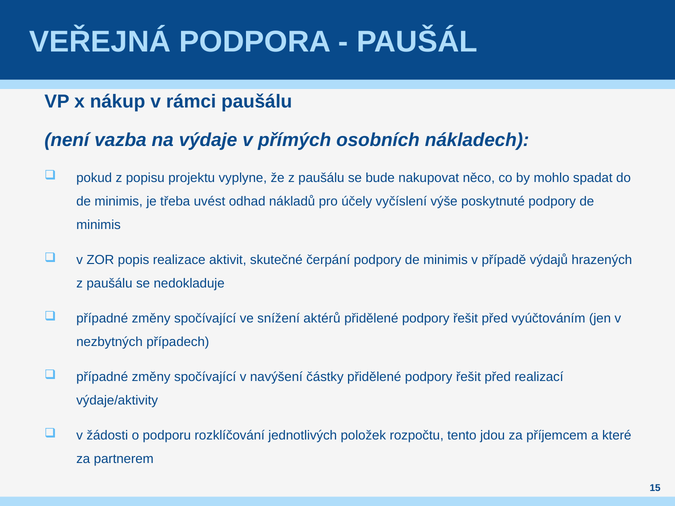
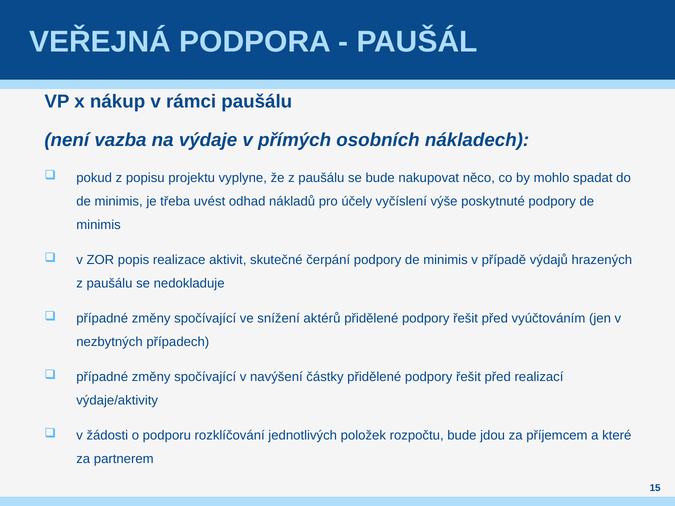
rozpočtu tento: tento -> bude
